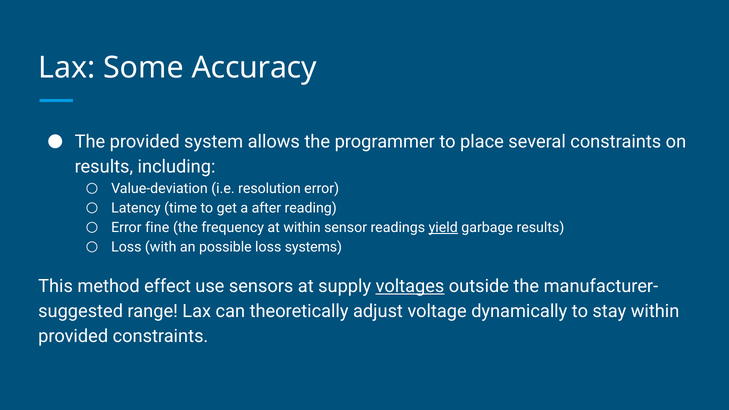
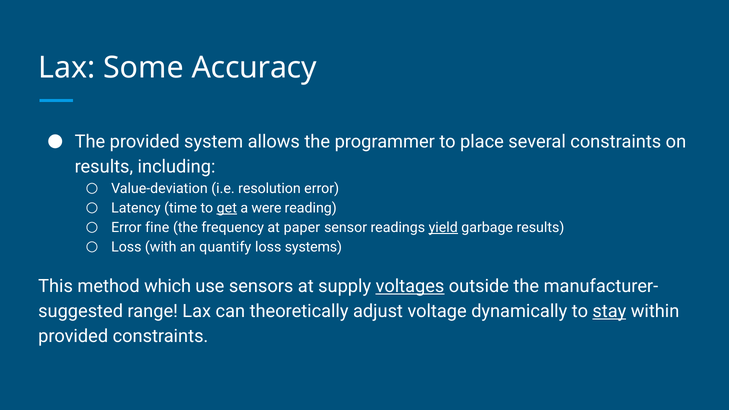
get underline: none -> present
after: after -> were
at within: within -> paper
possible: possible -> quantify
effect: effect -> which
stay underline: none -> present
